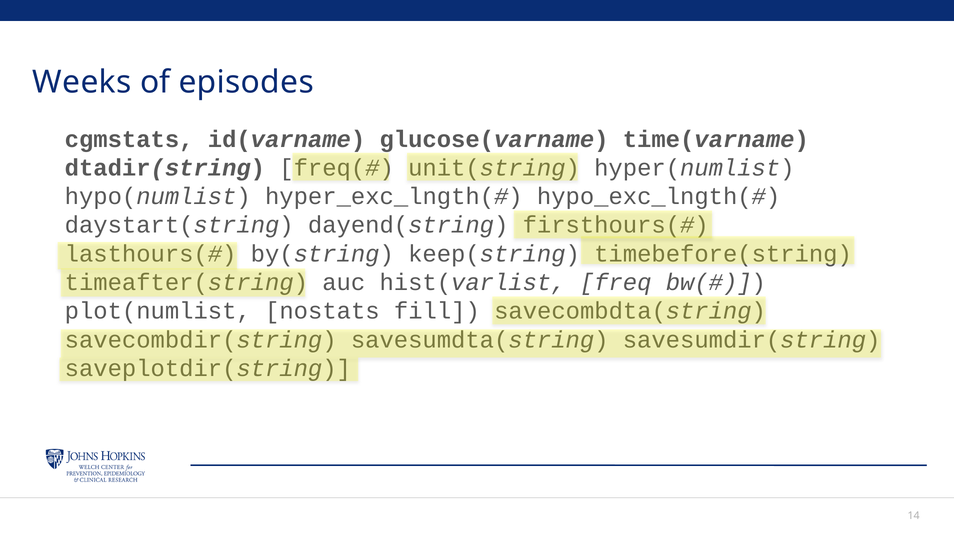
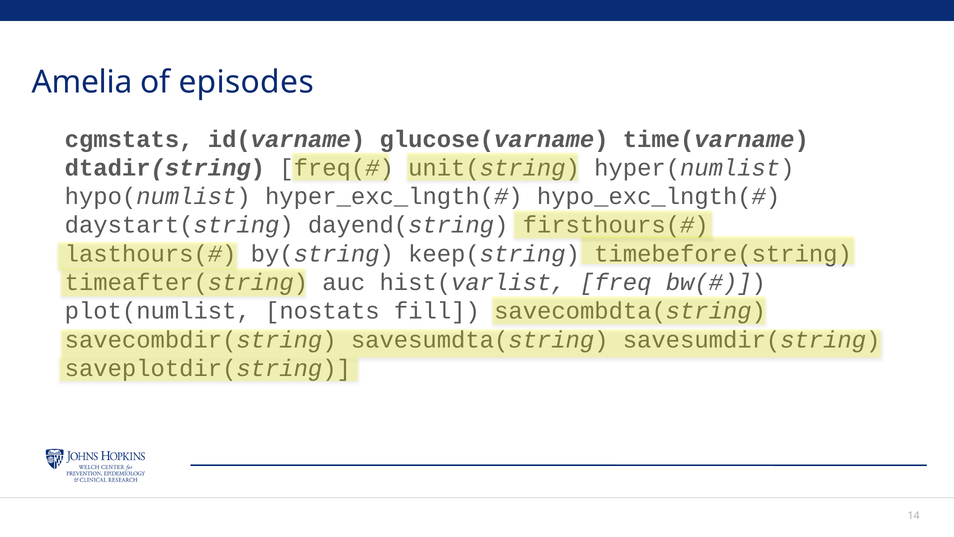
Weeks: Weeks -> Amelia
